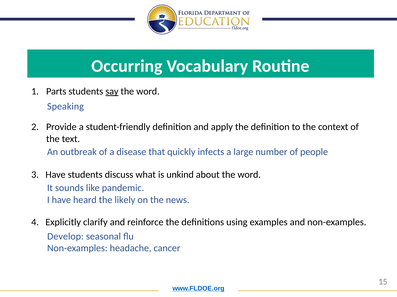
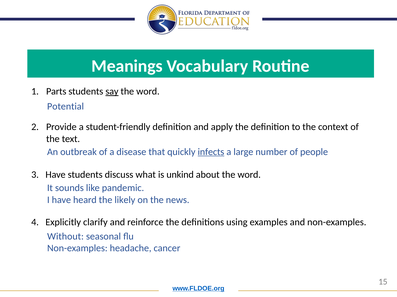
Occurring: Occurring -> Meanings
Speaking: Speaking -> Potential
infects underline: none -> present
Develop: Develop -> Without
